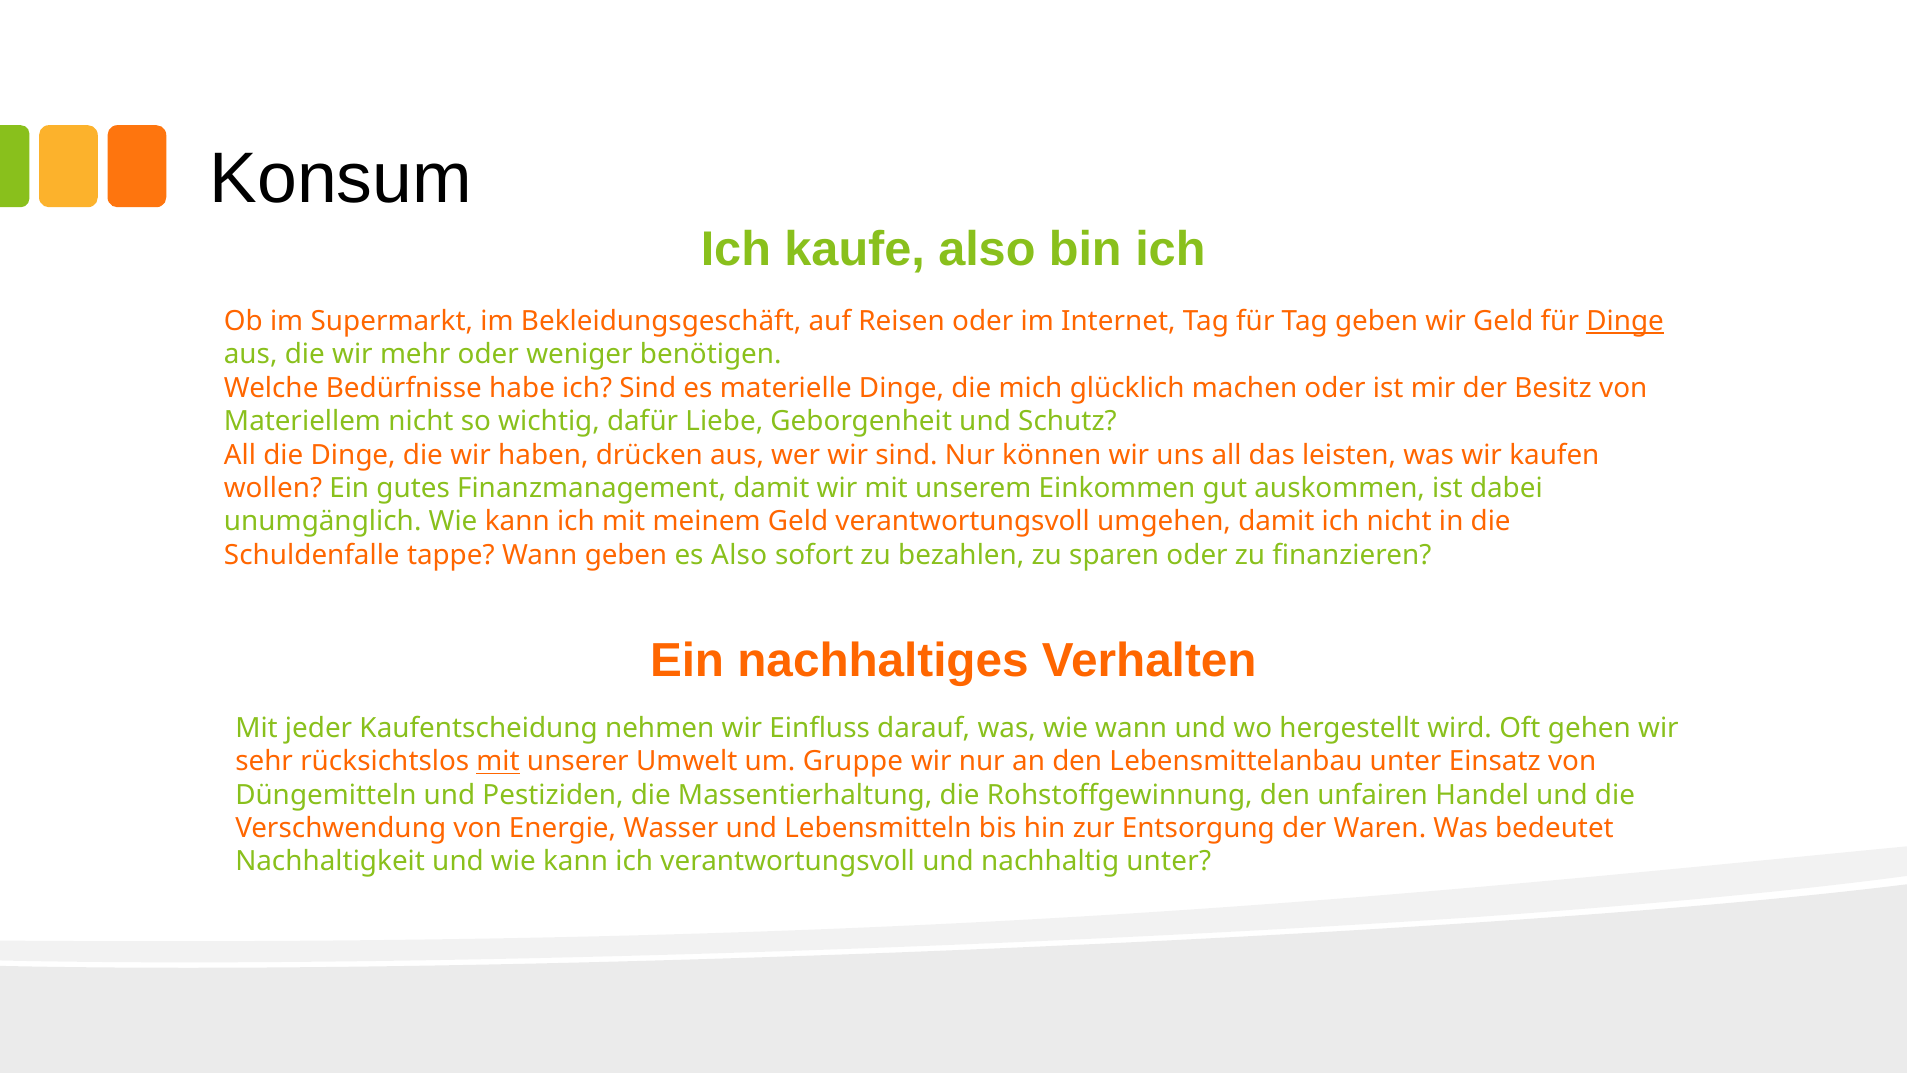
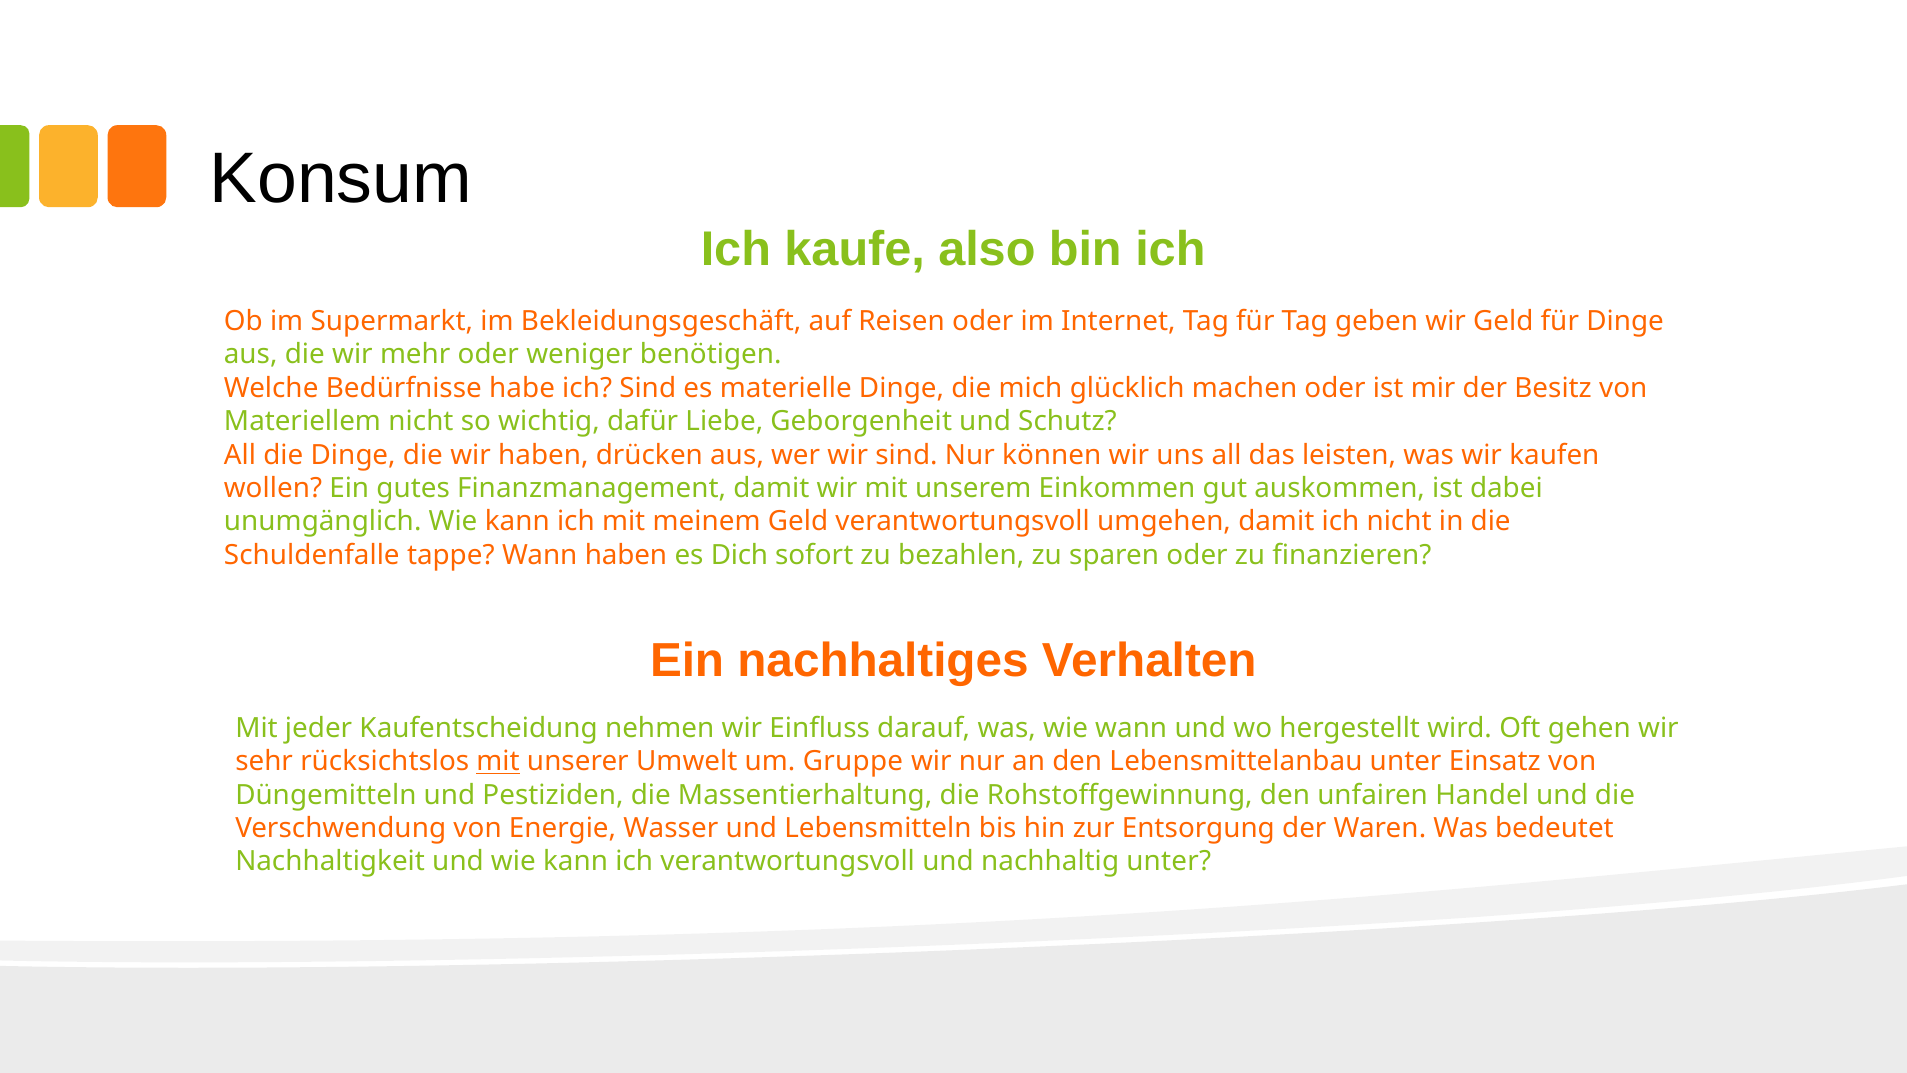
Dinge at (1625, 321) underline: present -> none
Wann geben: geben -> haben
es Also: Also -> Dich
